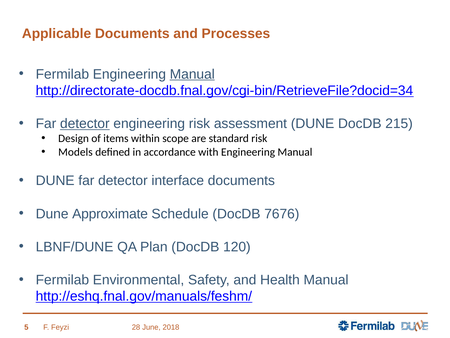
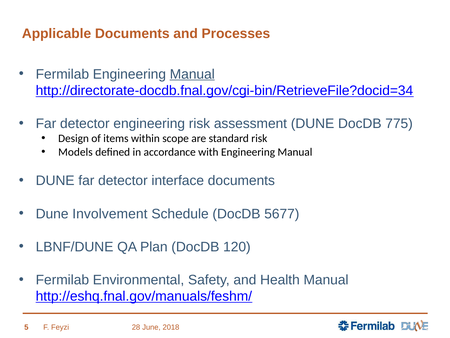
detector at (85, 124) underline: present -> none
215: 215 -> 775
Approximate: Approximate -> Involvement
7676: 7676 -> 5677
